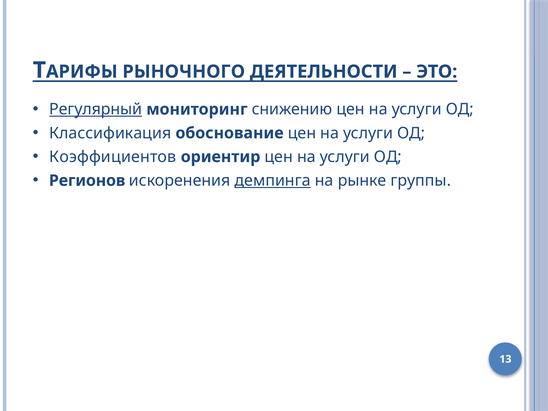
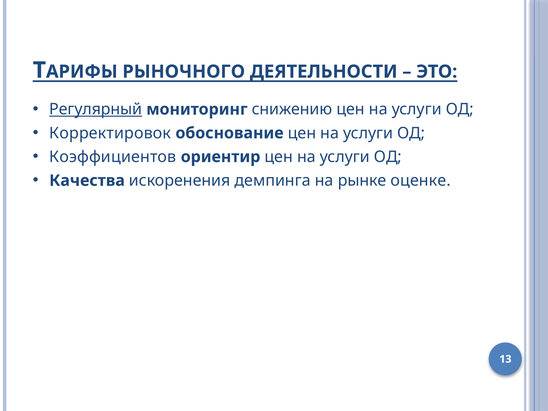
Классификация: Классификация -> Корректировок
Регионов: Регионов -> Качества
демпинга underline: present -> none
группы: группы -> оценке
